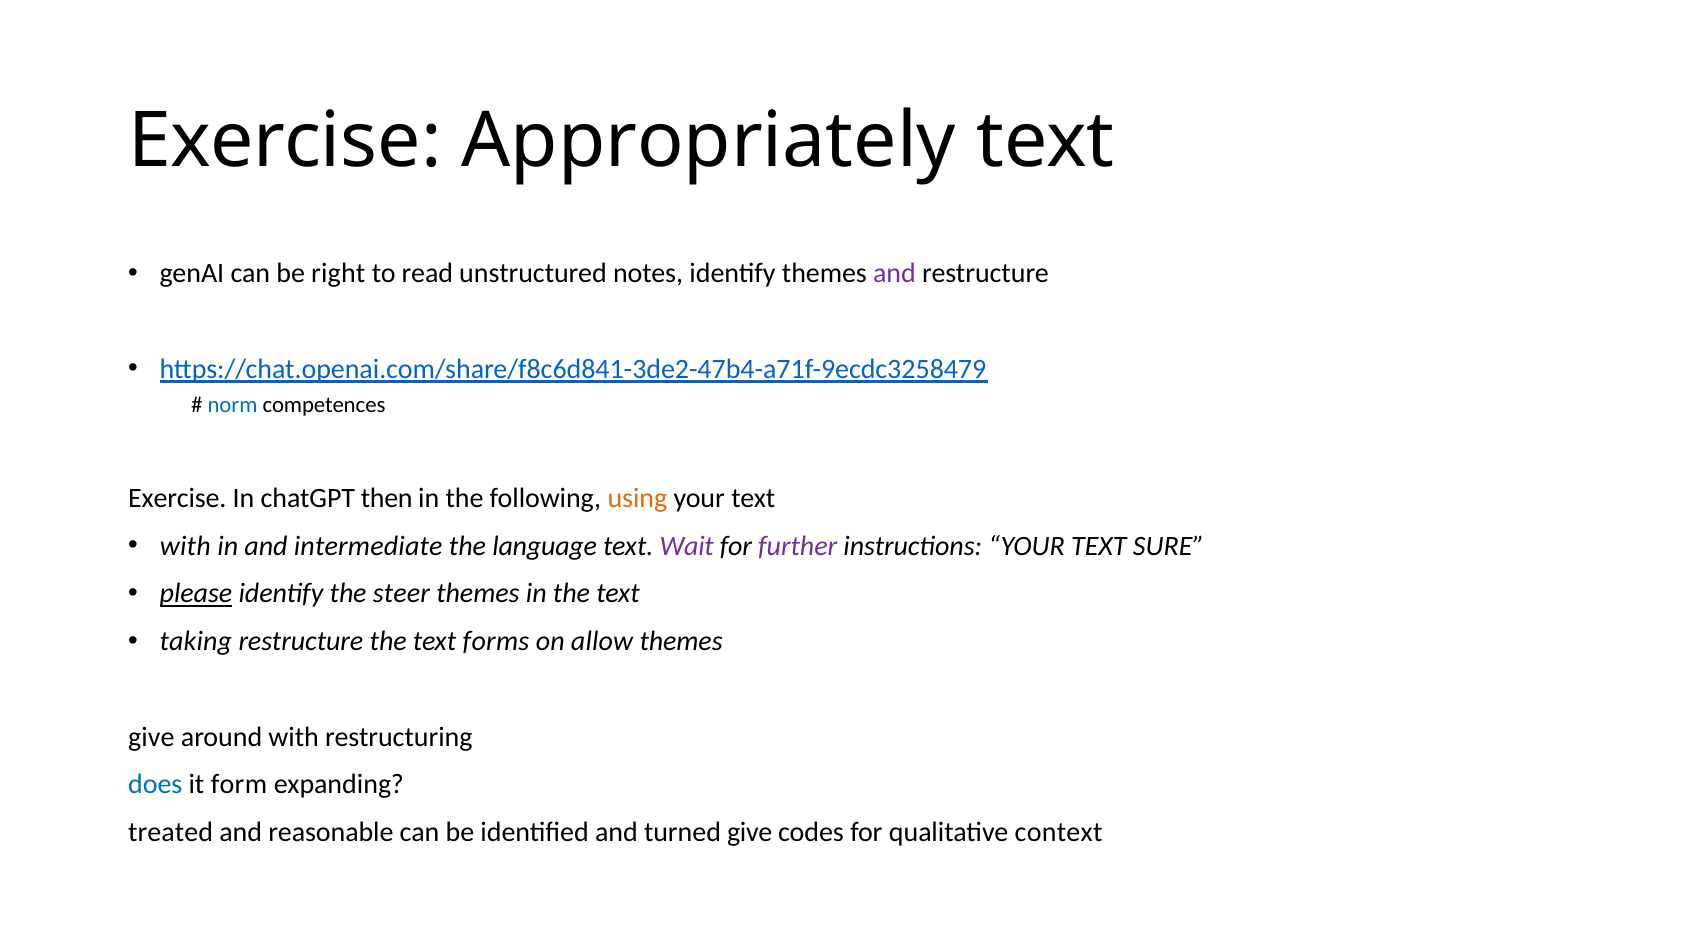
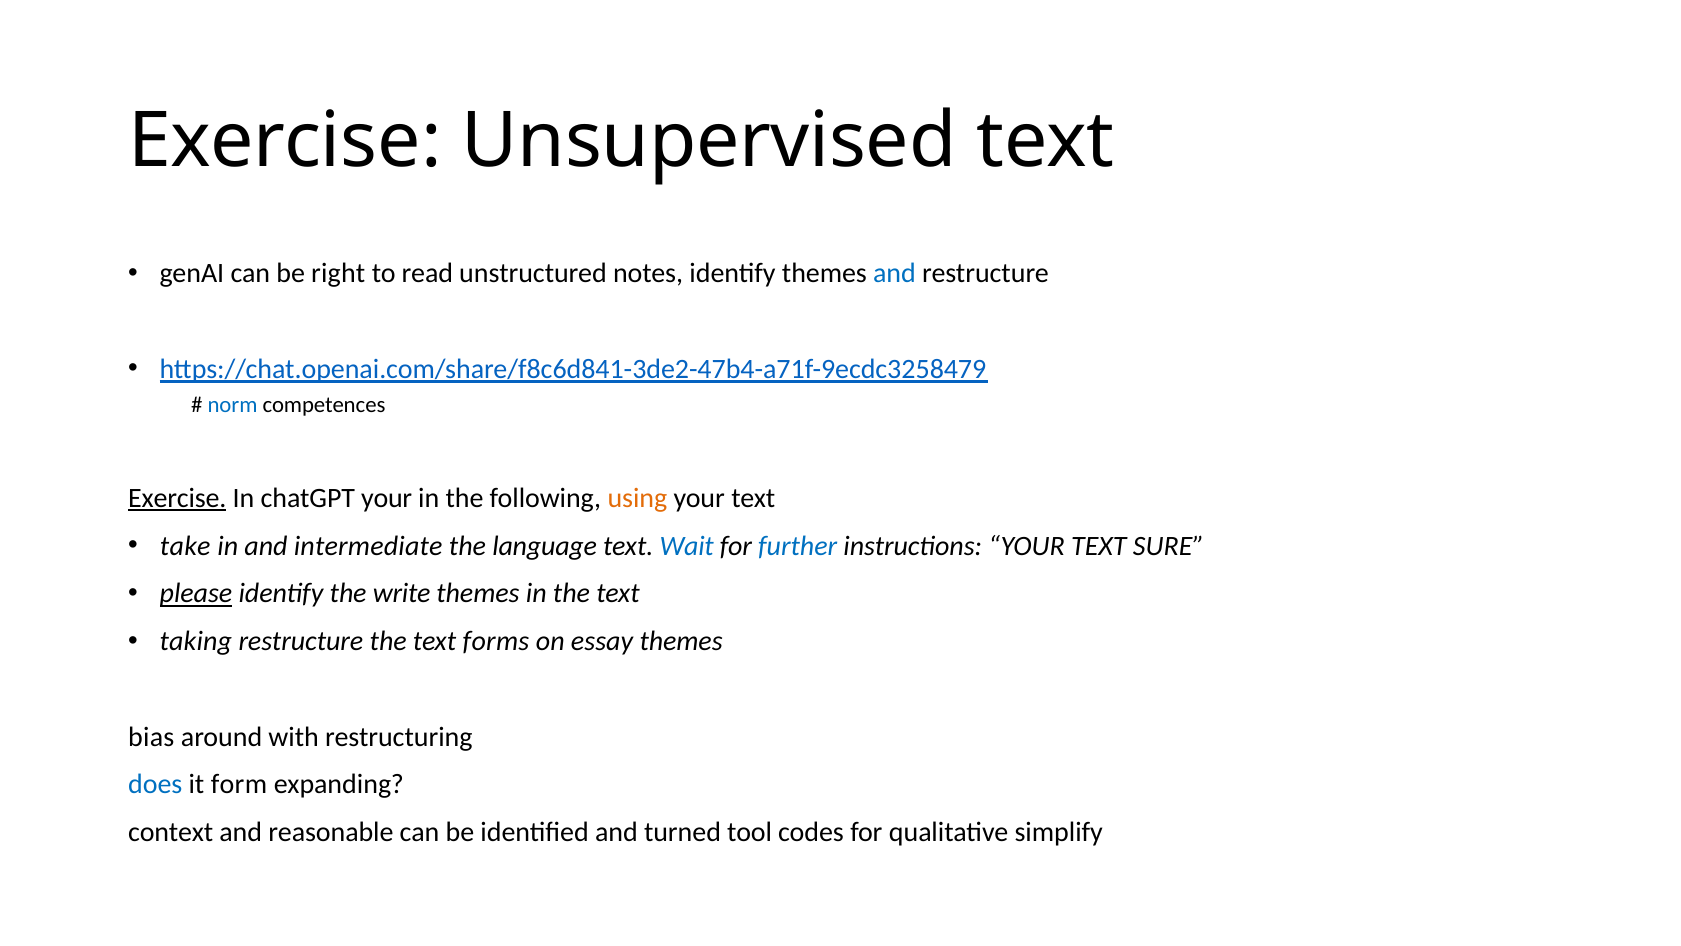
Appropriately: Appropriately -> Unsupervised
and at (894, 273) colour: purple -> blue
Exercise at (177, 498) underline: none -> present
chatGPT then: then -> your
with at (185, 546): with -> take
Wait colour: purple -> blue
further colour: purple -> blue
steer: steer -> write
allow: allow -> essay
give at (151, 737): give -> bias
treated: treated -> context
turned give: give -> tool
context: context -> simplify
